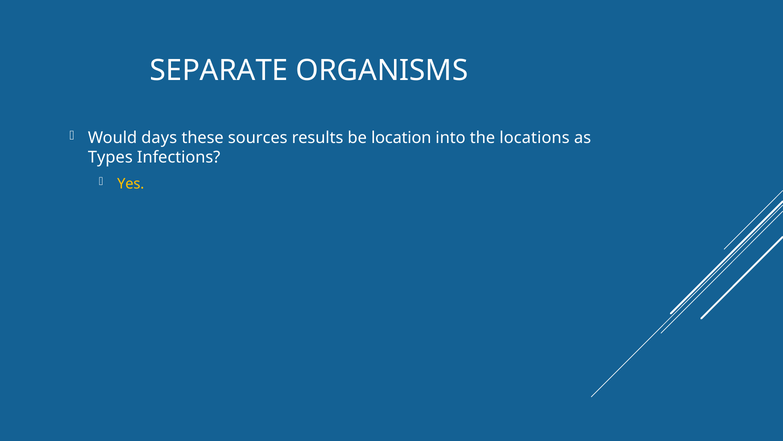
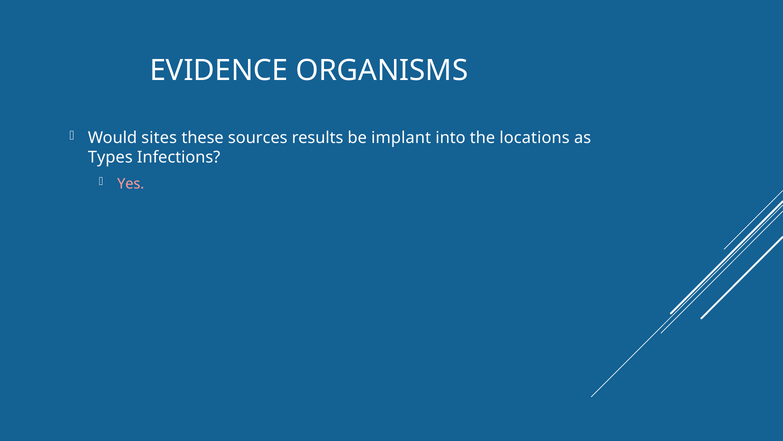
SEPARATE: SEPARATE -> EVIDENCE
days: days -> sites
location: location -> implant
Yes colour: yellow -> pink
